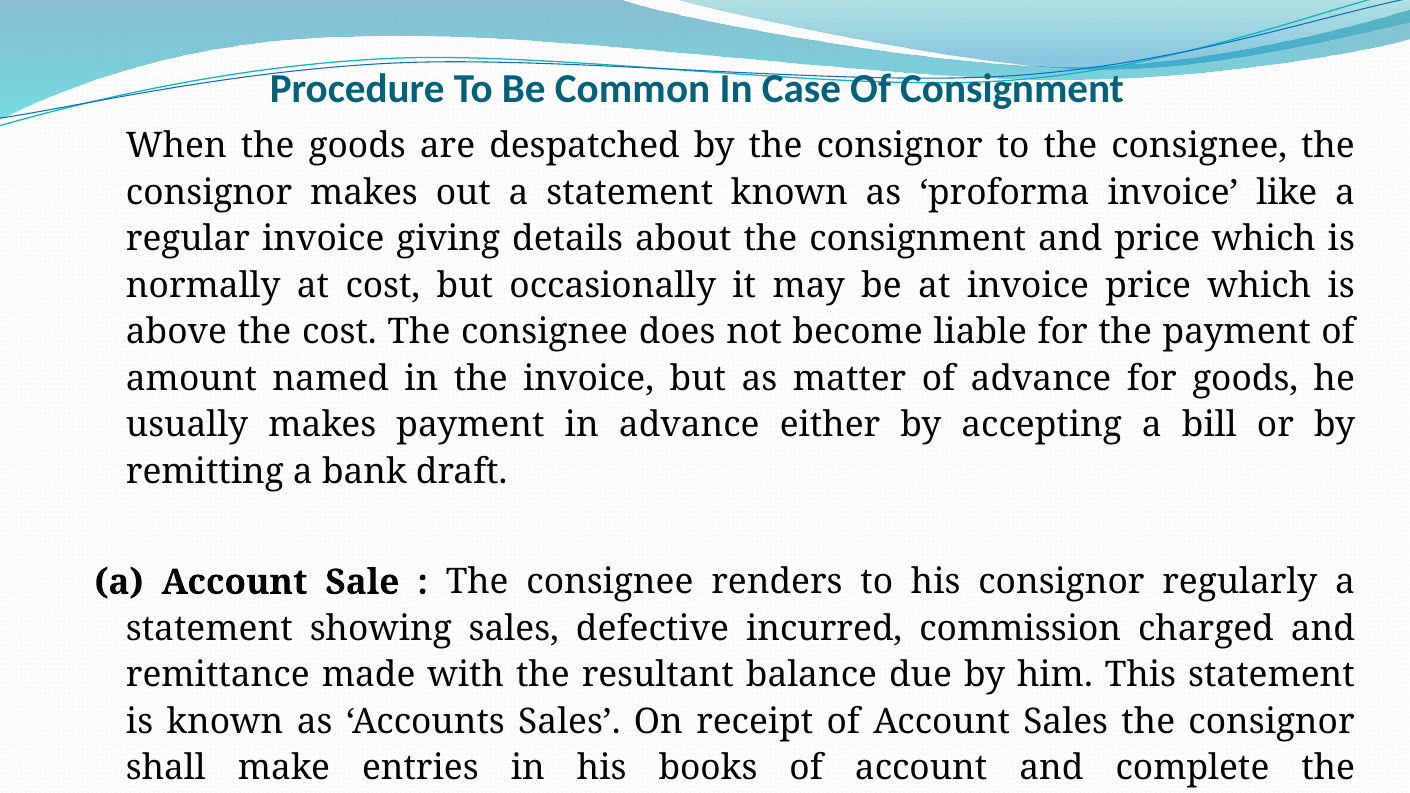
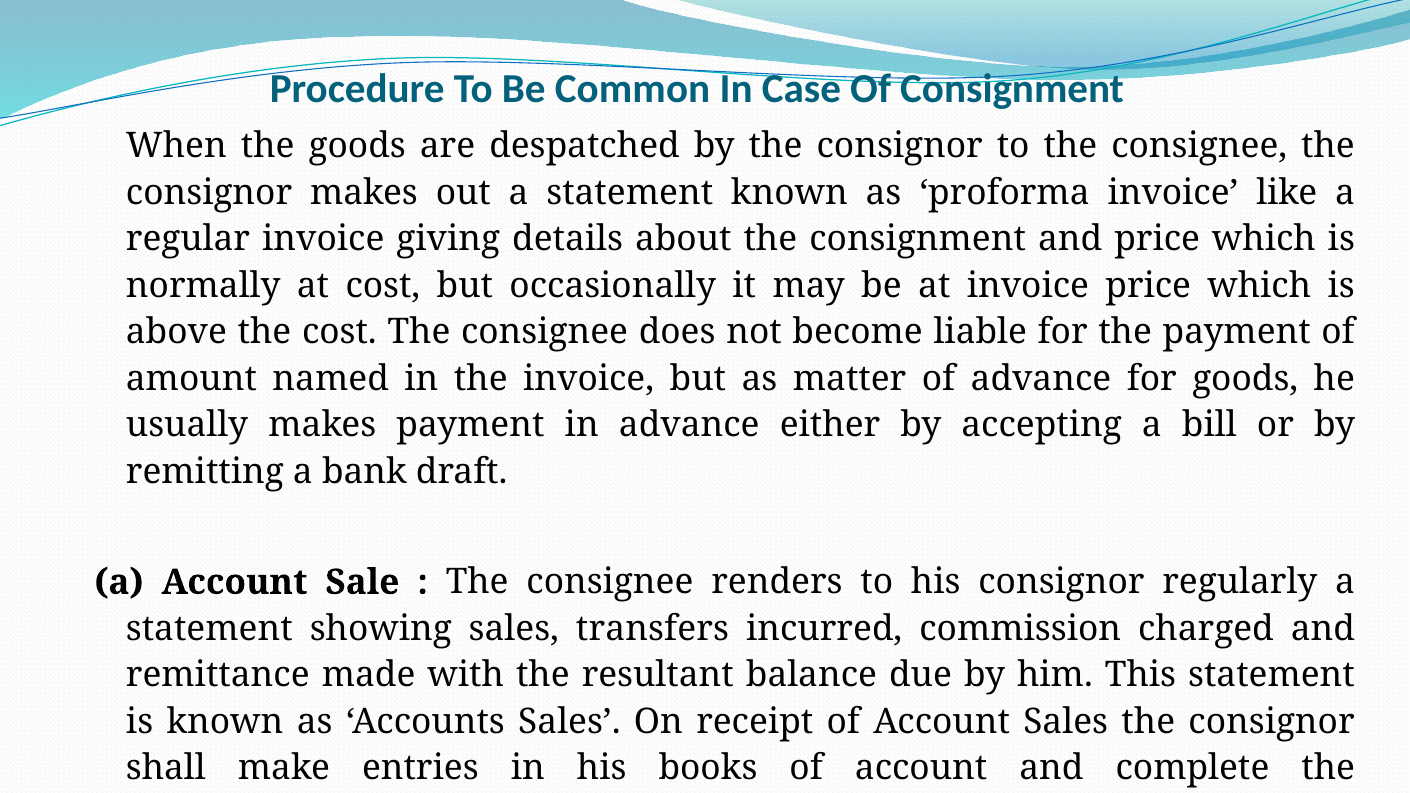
defective: defective -> transfers
